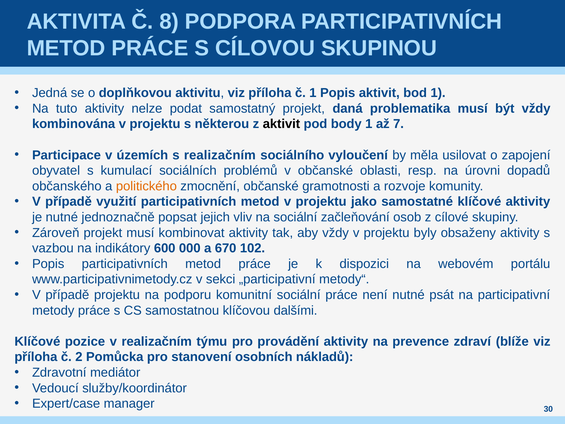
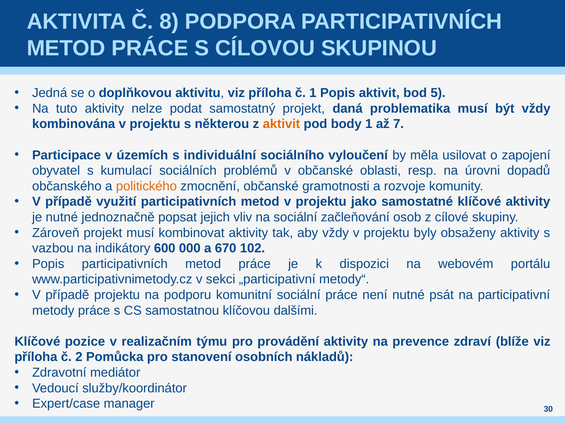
bod 1: 1 -> 5
aktivit at (281, 124) colour: black -> orange
s realizačním: realizačním -> individuální
